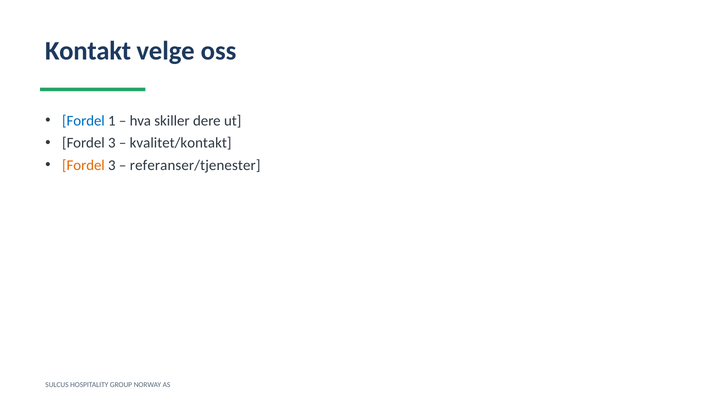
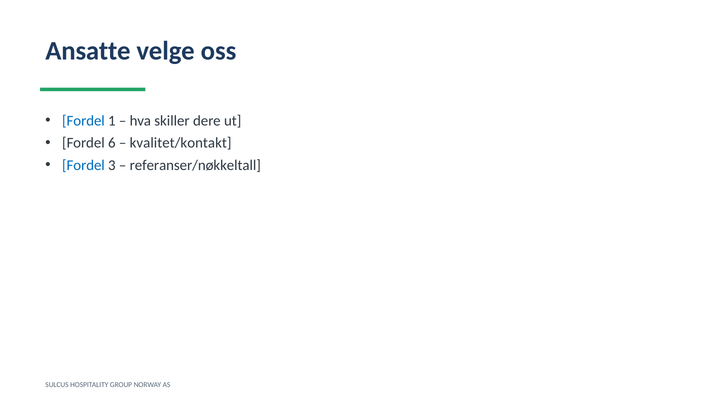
Kontakt: Kontakt -> Ansatte
3 at (112, 143): 3 -> 6
Fordel at (83, 165) colour: orange -> blue
referanser/tjenester: referanser/tjenester -> referanser/nøkkeltall
